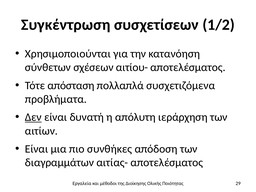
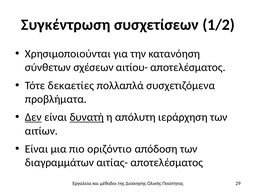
απόσταση: απόσταση -> δεκαετίες
δυνατή underline: none -> present
συνθήκες: συνθήκες -> οριζόντιο
